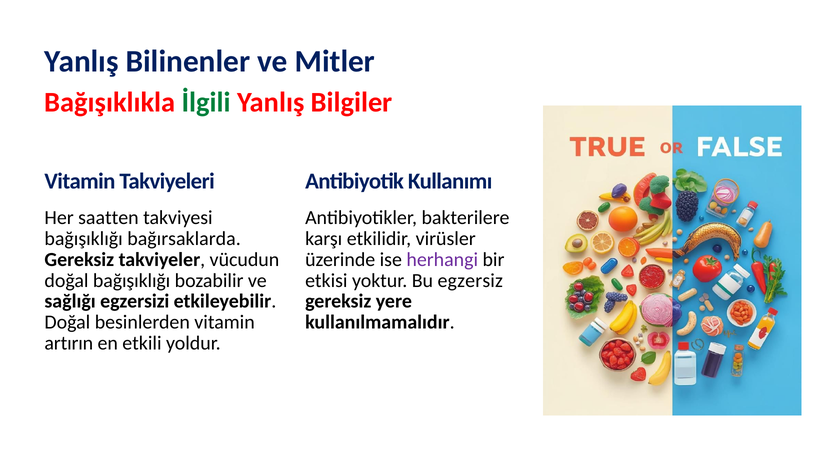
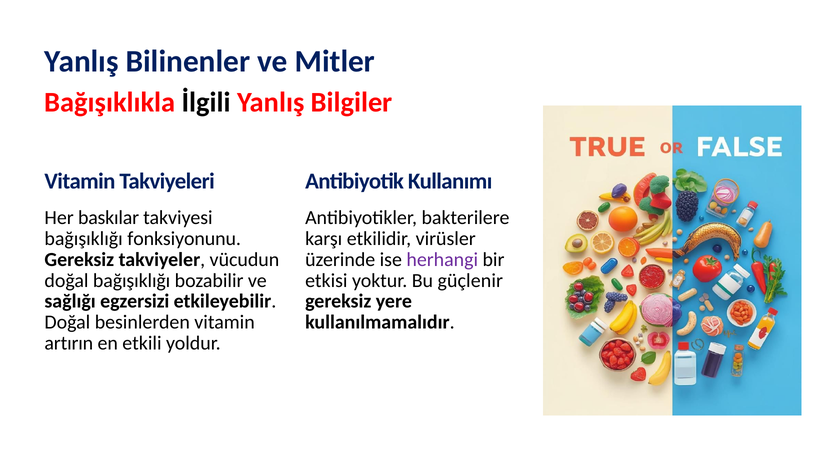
İlgili colour: green -> black
saatten: saatten -> baskılar
bağırsaklarda: bağırsaklarda -> fonksiyonunu
egzersiz: egzersiz -> güçlenir
